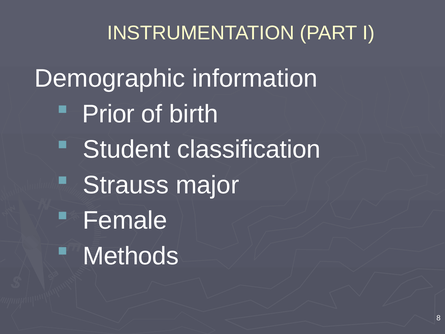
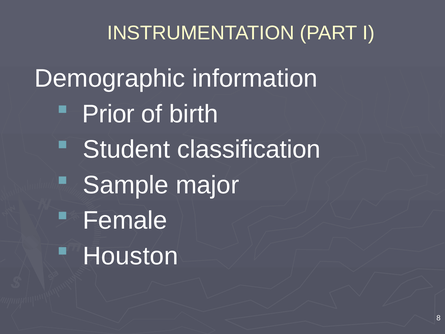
Strauss: Strauss -> Sample
Methods: Methods -> Houston
